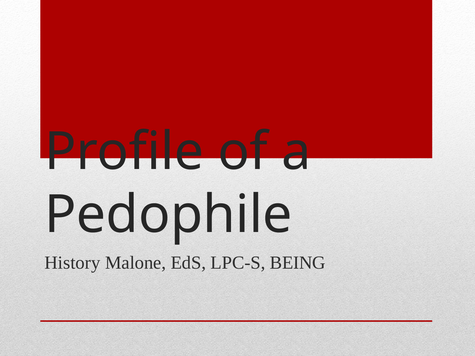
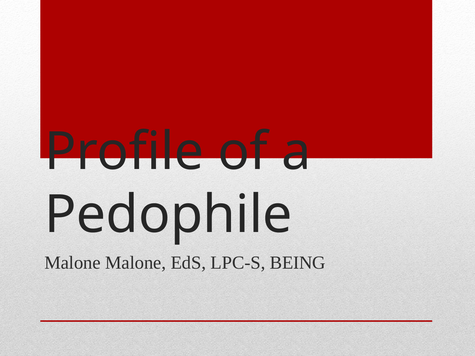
History at (72, 263): History -> Malone
